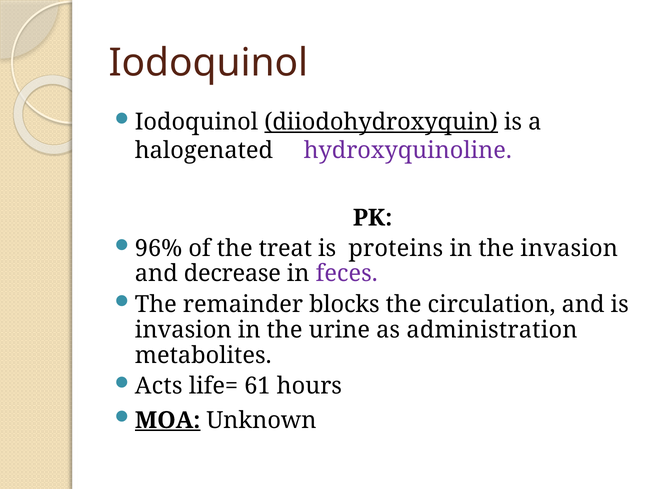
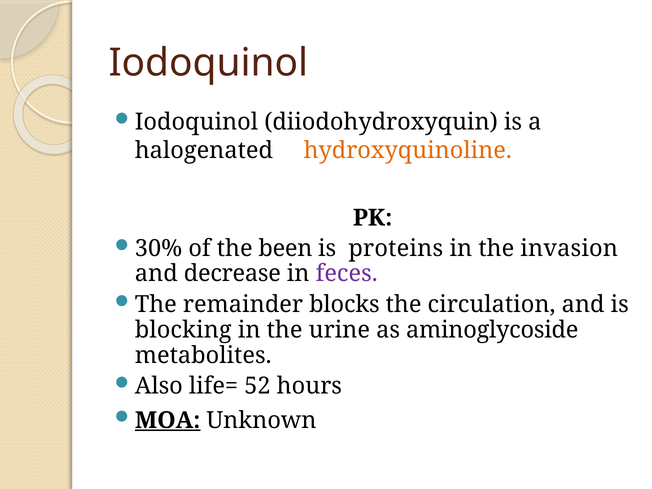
diiodohydroxyquin underline: present -> none
hydroxyquinoline colour: purple -> orange
96%: 96% -> 30%
treat: treat -> been
invasion at (183, 330): invasion -> blocking
administration: administration -> aminoglycoside
Acts: Acts -> Also
61: 61 -> 52
